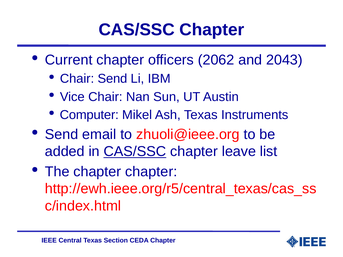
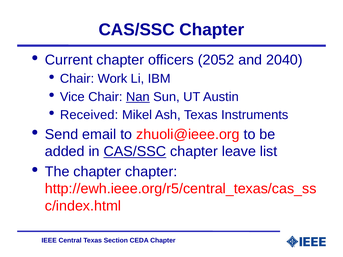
2062: 2062 -> 2052
2043: 2043 -> 2040
Chair Send: Send -> Work
Nan underline: none -> present
Computer: Computer -> Received
